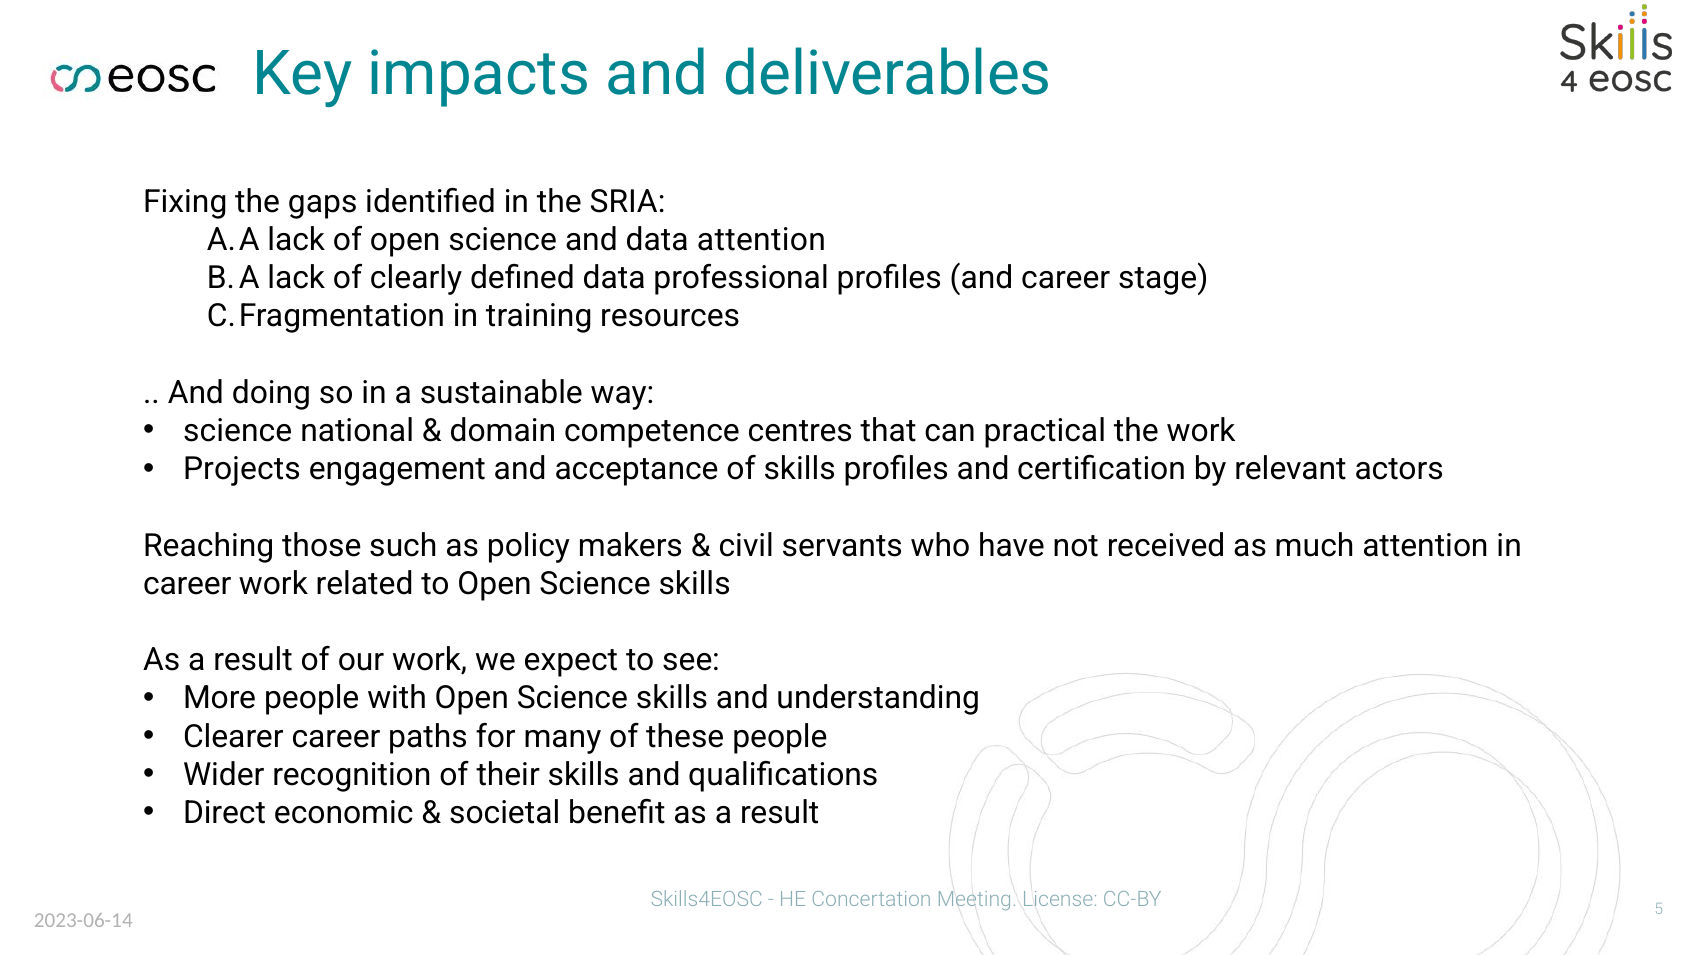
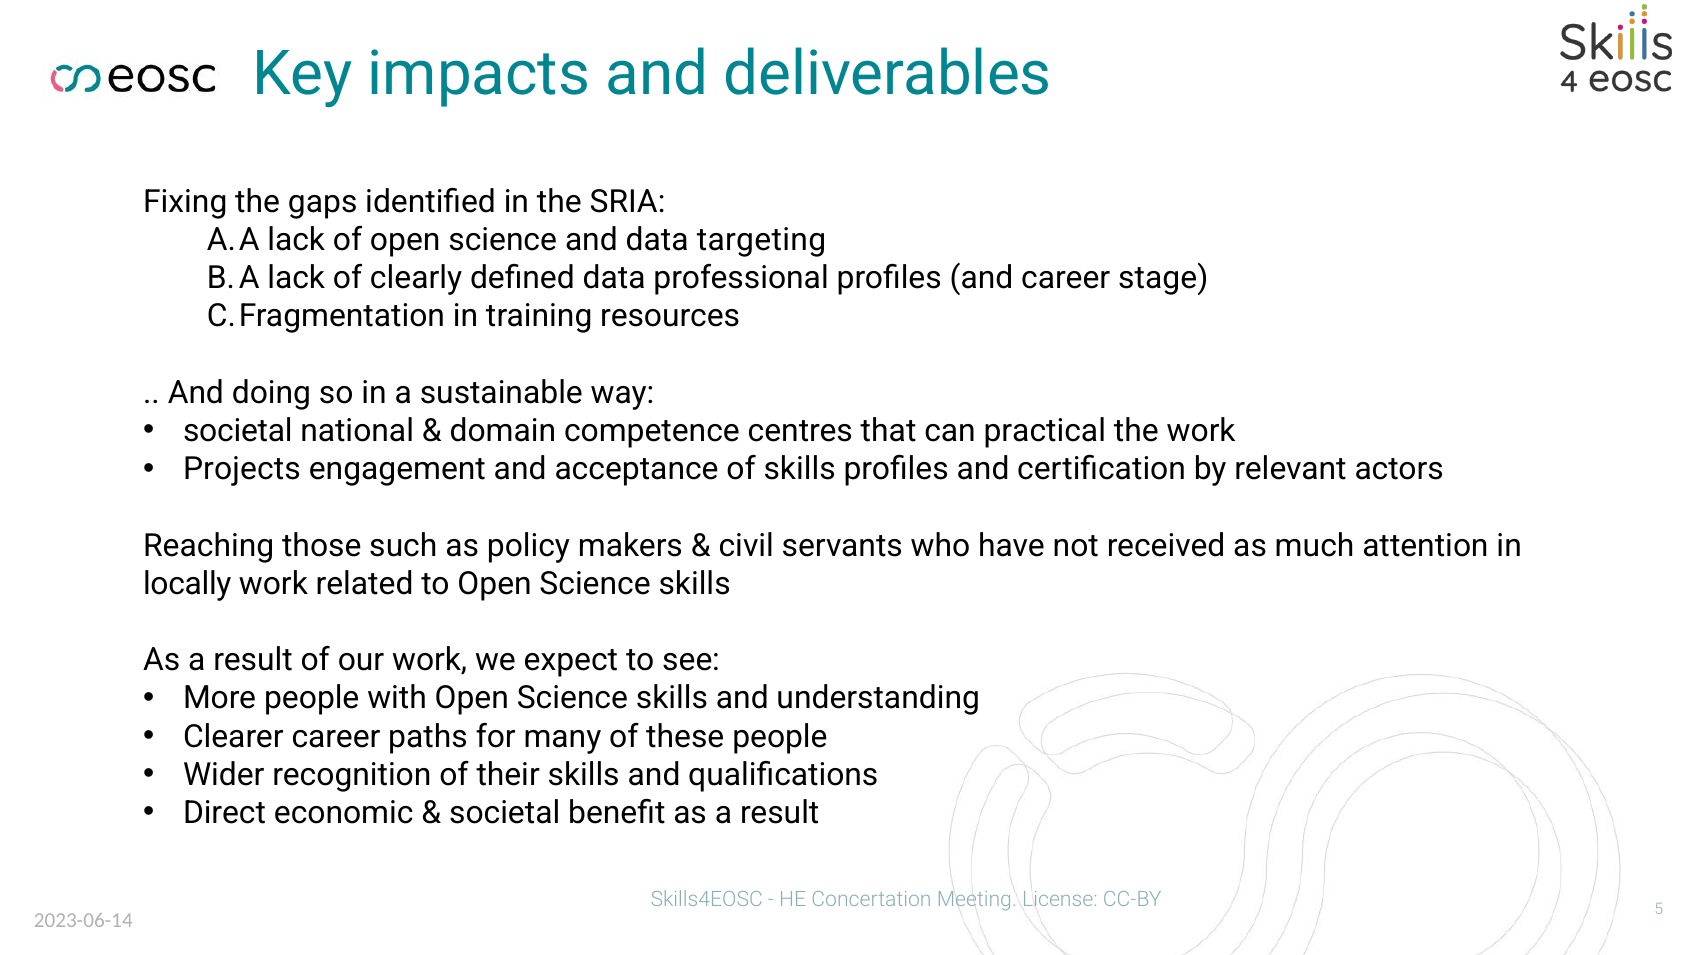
data attention: attention -> targeting
science at (238, 431): science -> societal
career at (187, 584): career -> locally
